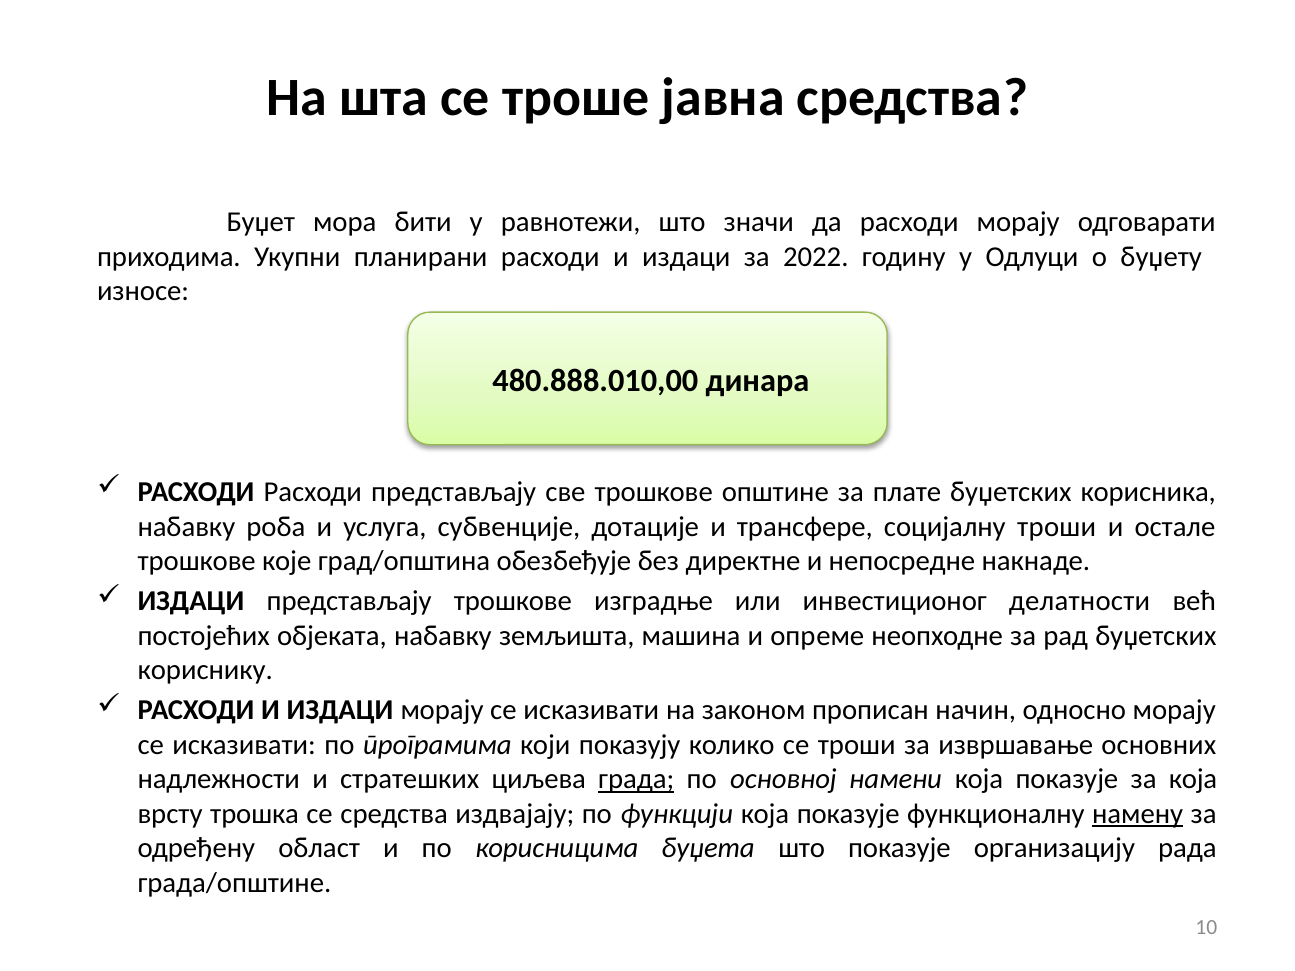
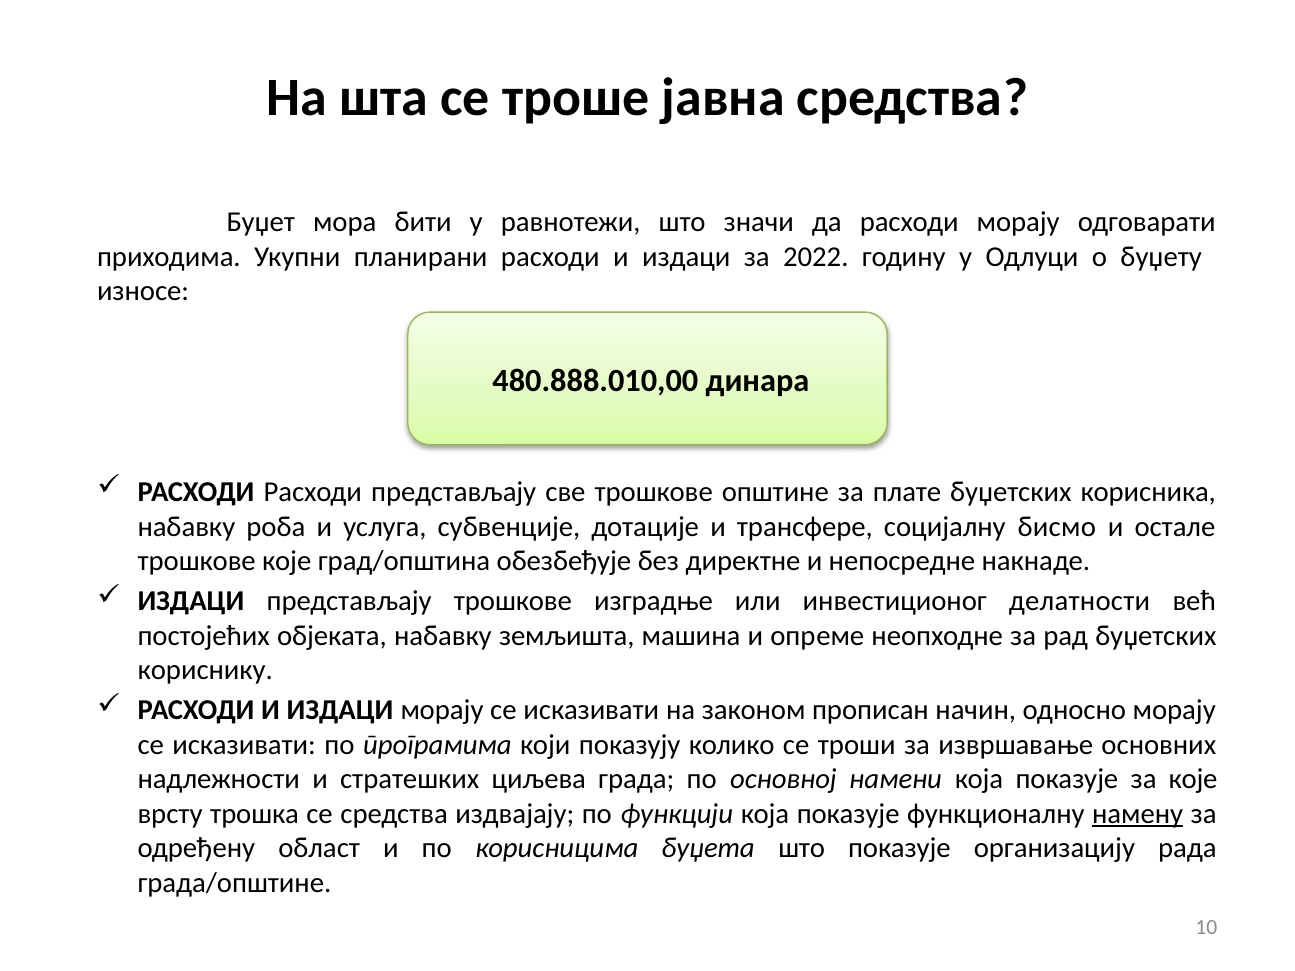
социјалну троши: троши -> бисмо
града underline: present -> none
за која: која -> које
